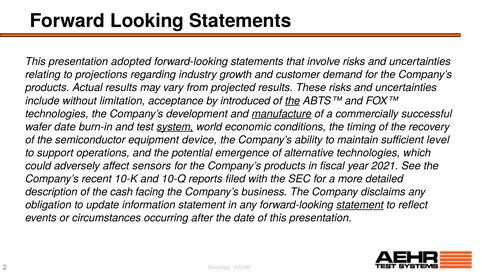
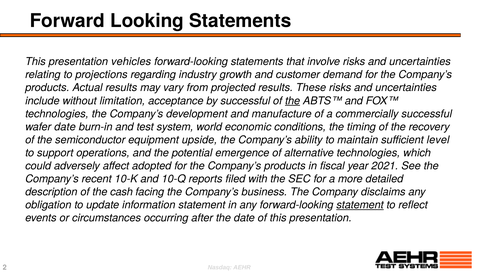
adopted: adopted -> vehicles
by introduced: introduced -> successful
manufacture underline: present -> none
system underline: present -> none
device: device -> upside
sensors: sensors -> adopted
